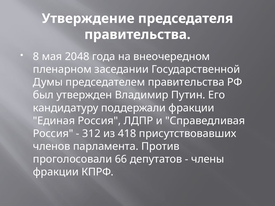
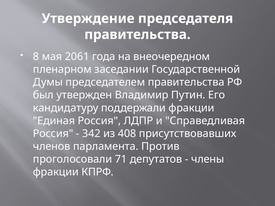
2048: 2048 -> 2061
312: 312 -> 342
418: 418 -> 408
66: 66 -> 71
